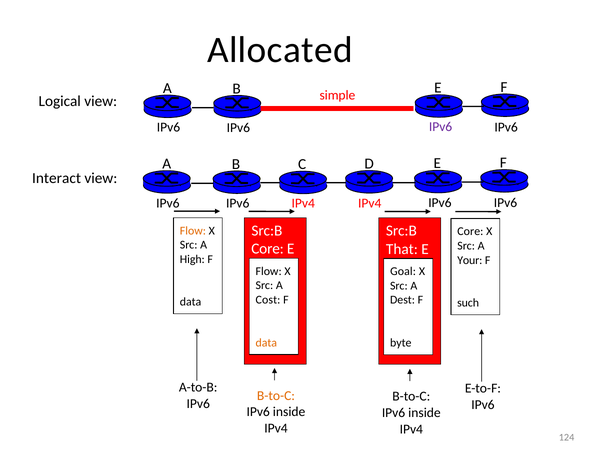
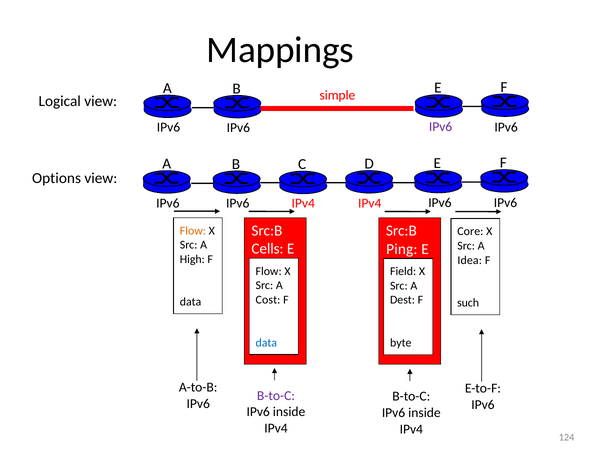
Allocated: Allocated -> Mappings
Interact: Interact -> Options
Core at (268, 249): Core -> Cells
That: That -> Ping
Your: Your -> Idea
Goal: Goal -> Field
data at (266, 343) colour: orange -> blue
B-to-C at (276, 396) colour: orange -> purple
